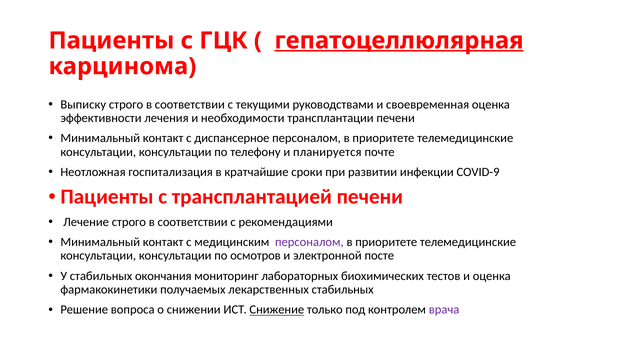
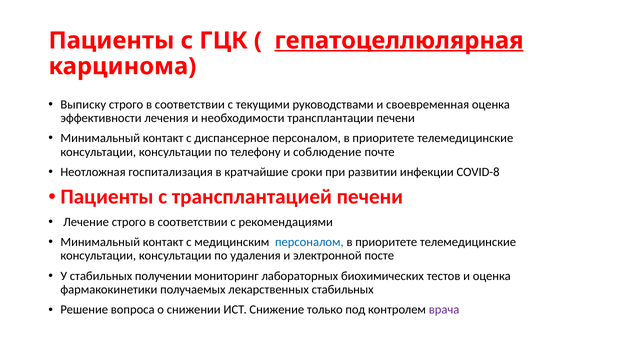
планируется: планируется -> соблюдение
COVID-9: COVID-9 -> COVID-8
персоналом at (309, 242) colour: purple -> blue
осмотров: осмотров -> удаления
окончания: окончания -> получении
Снижение underline: present -> none
